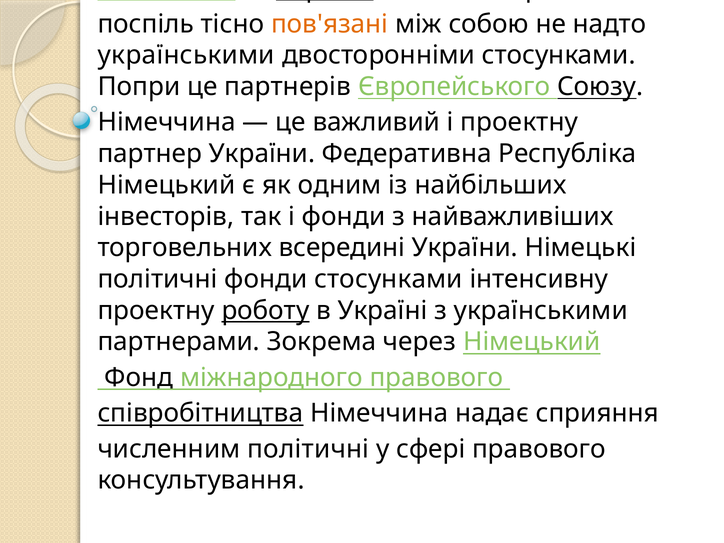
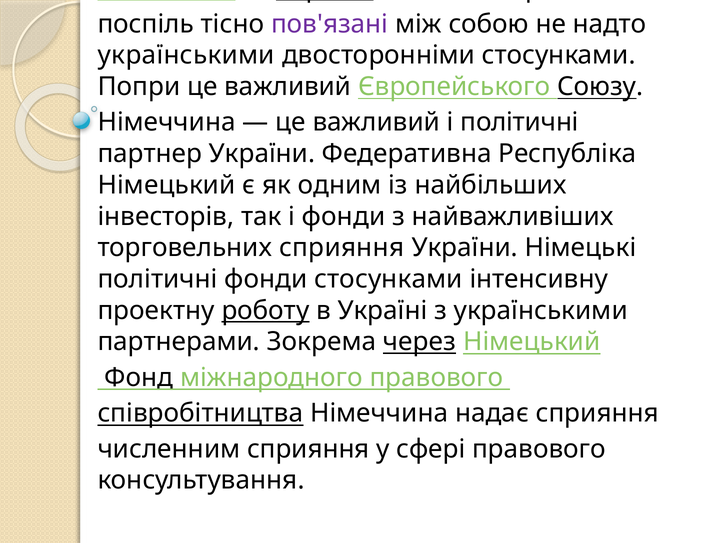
пов'язані colour: orange -> purple
Попри це партнерів: партнерів -> важливий
і проектну: проектну -> політичні
торговельних всередині: всередині -> сприяння
через underline: none -> present
численним політичні: політичні -> сприяння
